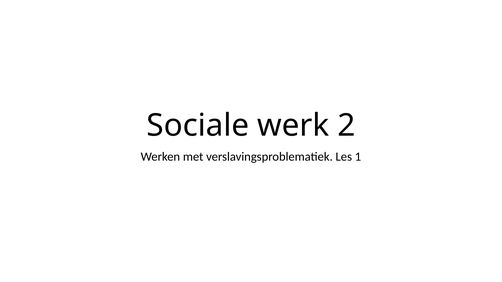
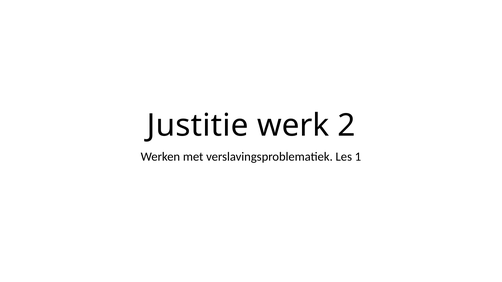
Sociale: Sociale -> Justitie
